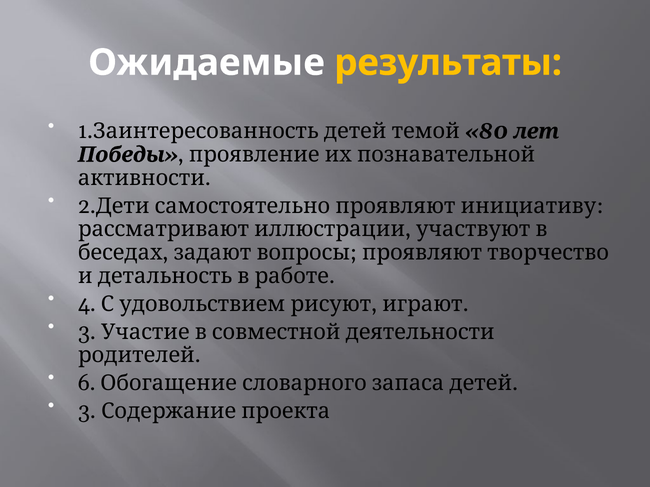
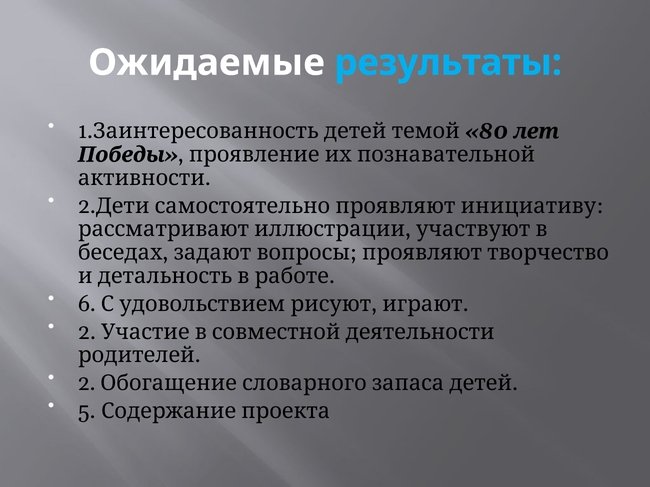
результаты colour: yellow -> light blue
4: 4 -> 6
3 at (87, 332): 3 -> 2
6 at (87, 384): 6 -> 2
3 at (87, 412): 3 -> 5
